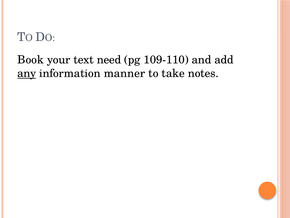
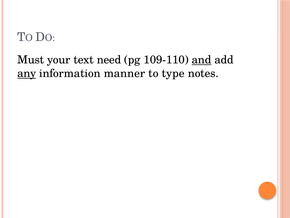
Book: Book -> Must
and underline: none -> present
take: take -> type
